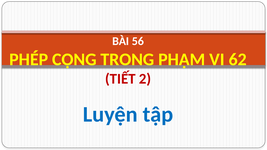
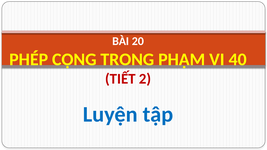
56: 56 -> 20
62: 62 -> 40
